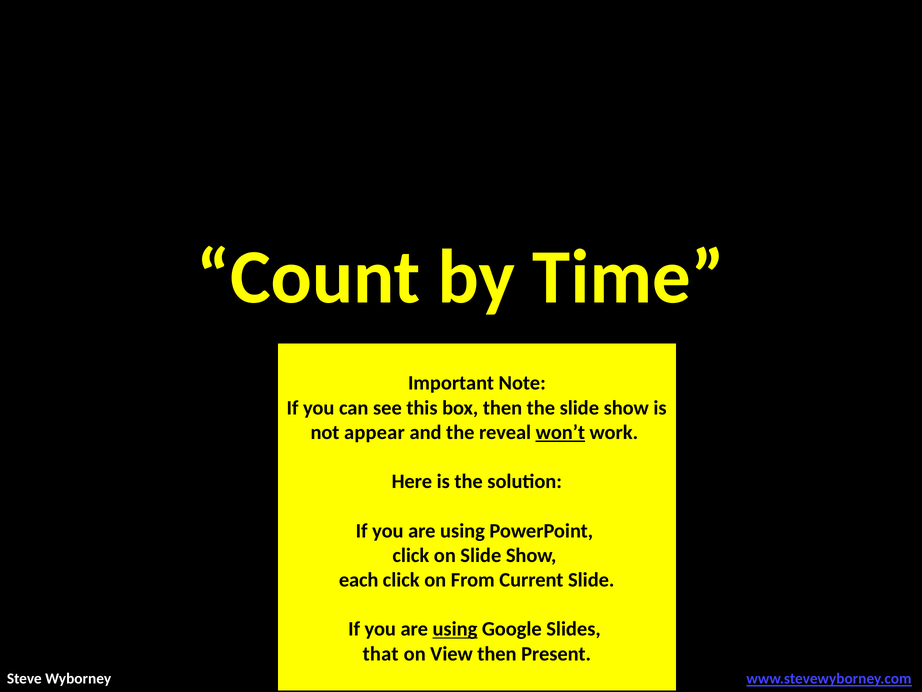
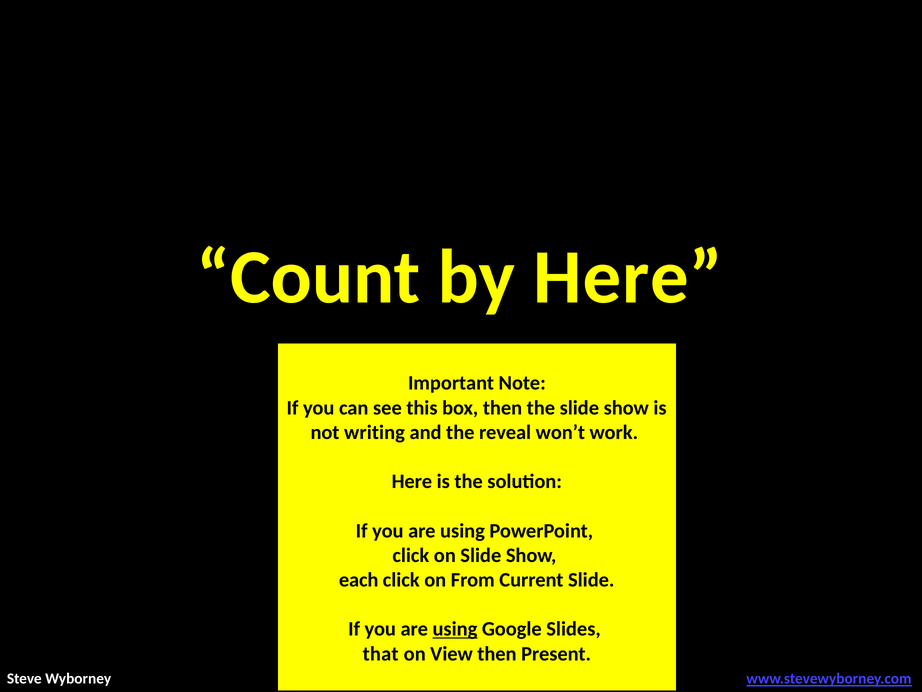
by Time: Time -> Here
appear: appear -> writing
won’t underline: present -> none
